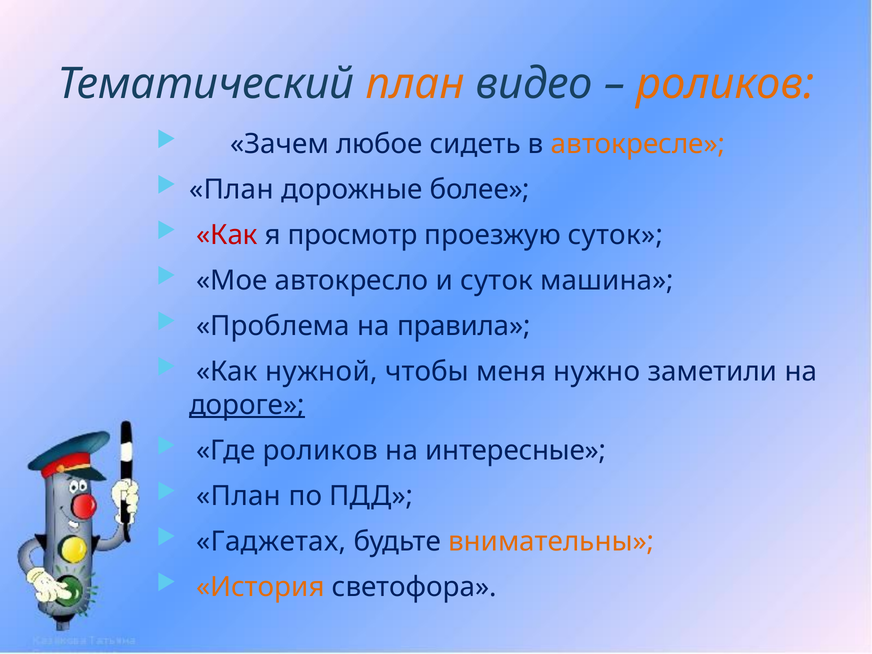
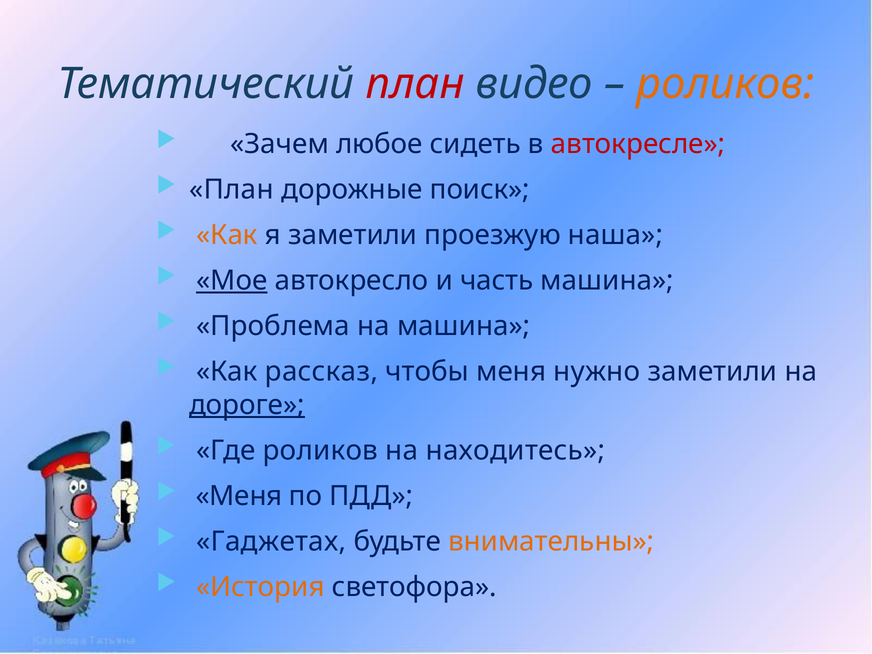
план at (415, 84) colour: orange -> red
автокресле colour: orange -> red
более: более -> поиск
Как at (227, 235) colour: red -> orange
я просмотр: просмотр -> заметили
проезжую суток: суток -> наша
Мое underline: none -> present
и суток: суток -> часть
на правила: правила -> машина
нужной: нужной -> рассказ
интересные: интересные -> находитесь
План at (239, 496): План -> Меня
